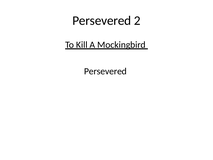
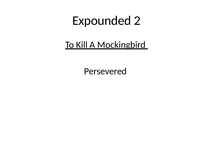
Persevered at (102, 21): Persevered -> Expounded
